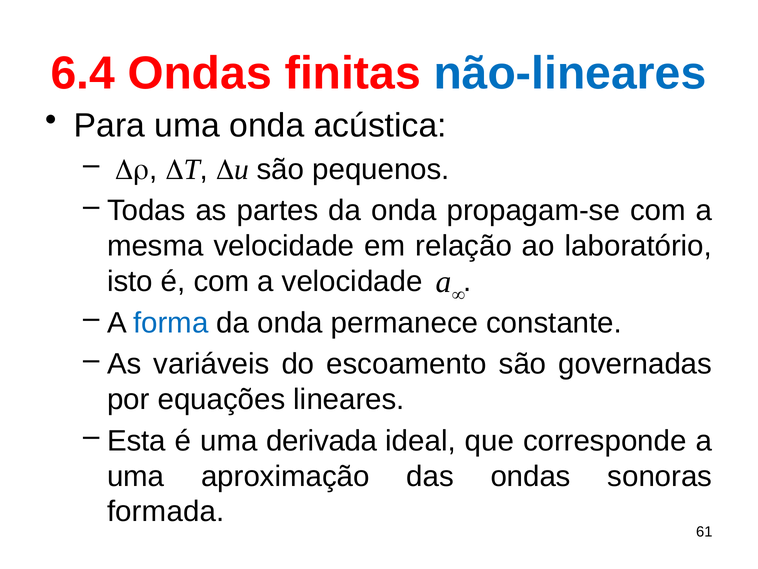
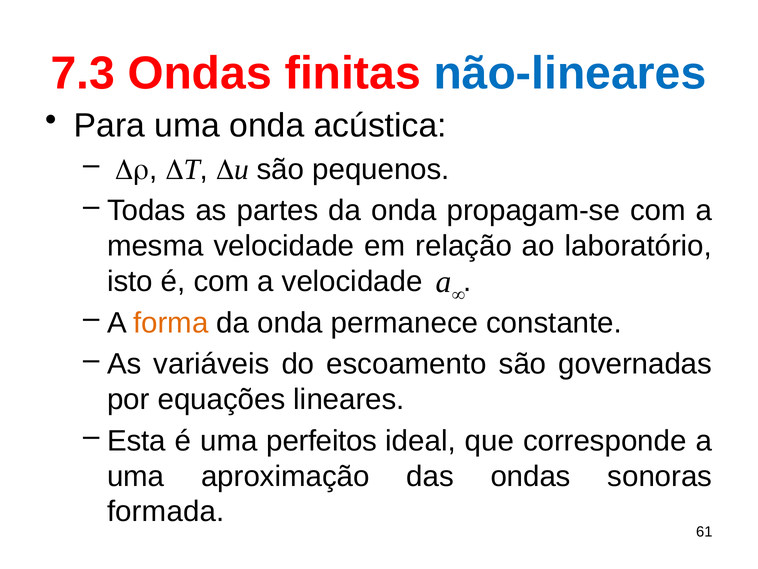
6.4: 6.4 -> 7.3
forma colour: blue -> orange
derivada: derivada -> perfeitos
